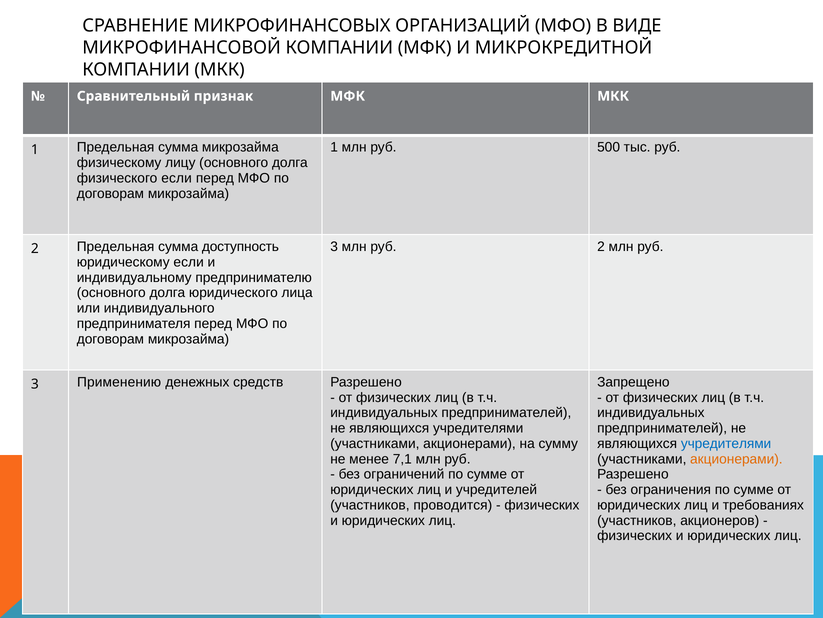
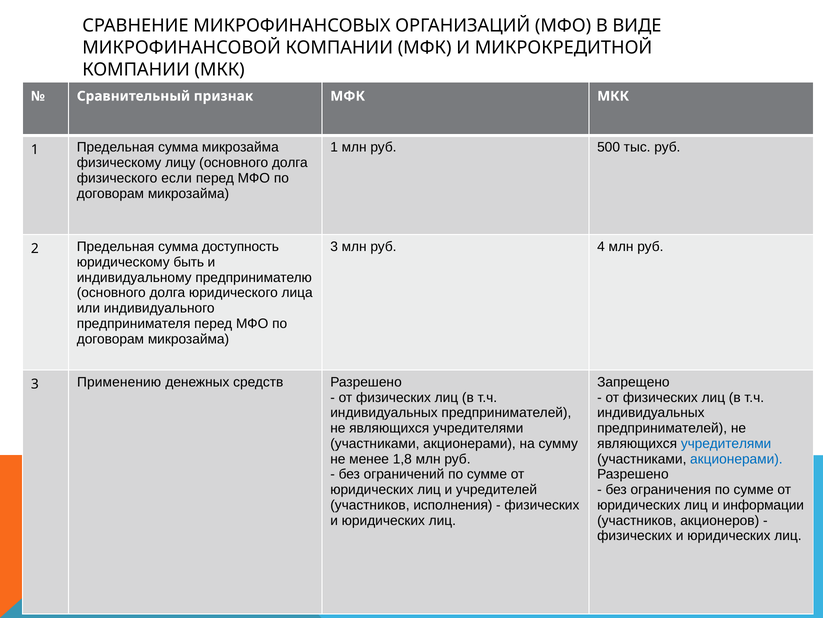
млн руб 2: 2 -> 4
юридическому если: если -> быть
7,1: 7,1 -> 1,8
акционерами at (736, 459) colour: orange -> blue
проводится: проводится -> исполнения
требованиях: требованиях -> информации
